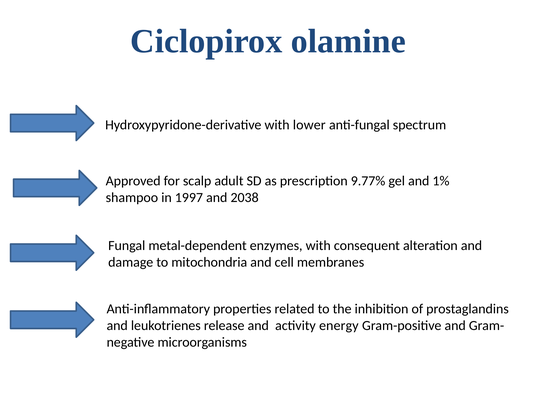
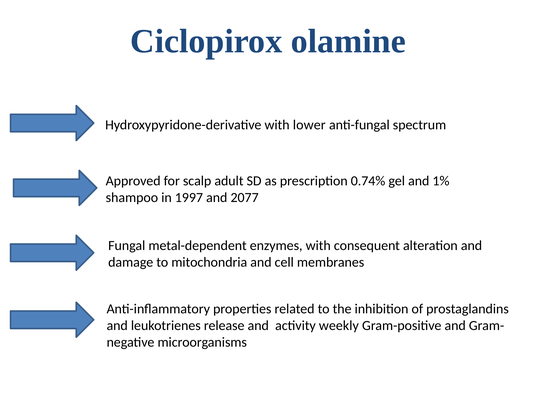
9.77%: 9.77% -> 0.74%
2038: 2038 -> 2077
energy: energy -> weekly
